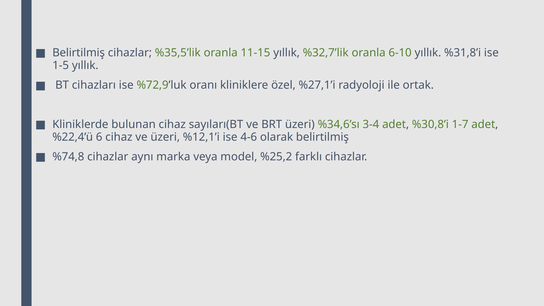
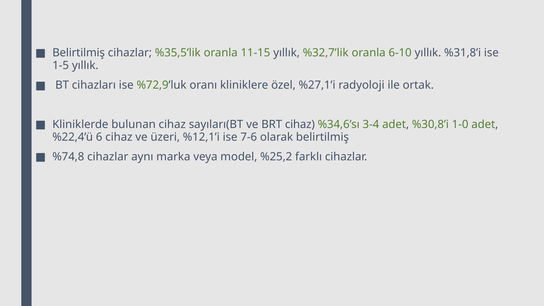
BRT üzeri: üzeri -> cihaz
1-7: 1-7 -> 1-0
4-6: 4-6 -> 7-6
